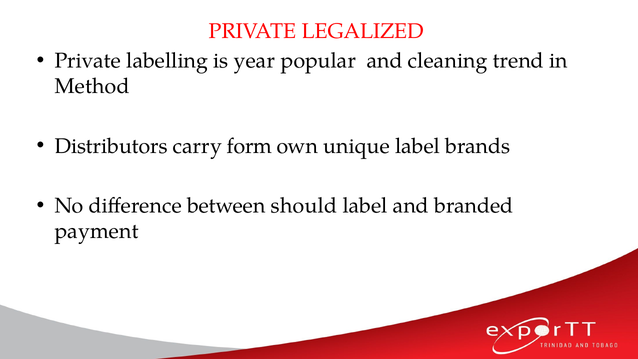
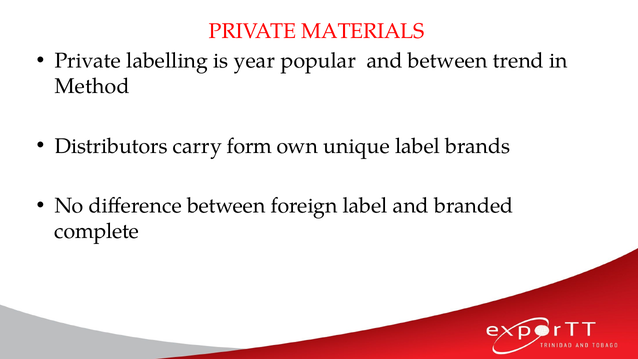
LEGALIZED: LEGALIZED -> MATERIALS
and cleaning: cleaning -> between
should: should -> foreign
payment: payment -> complete
